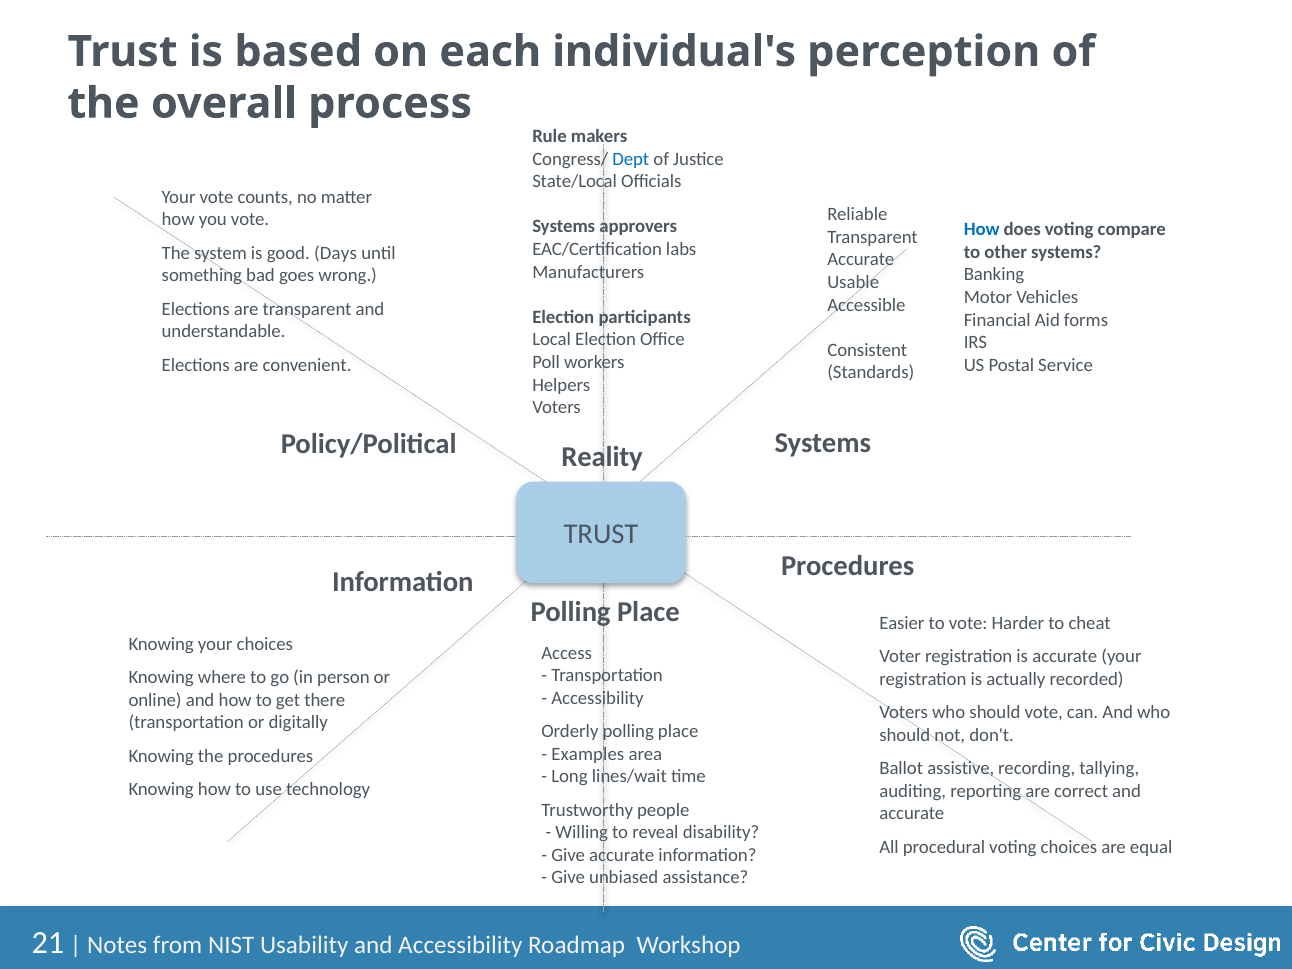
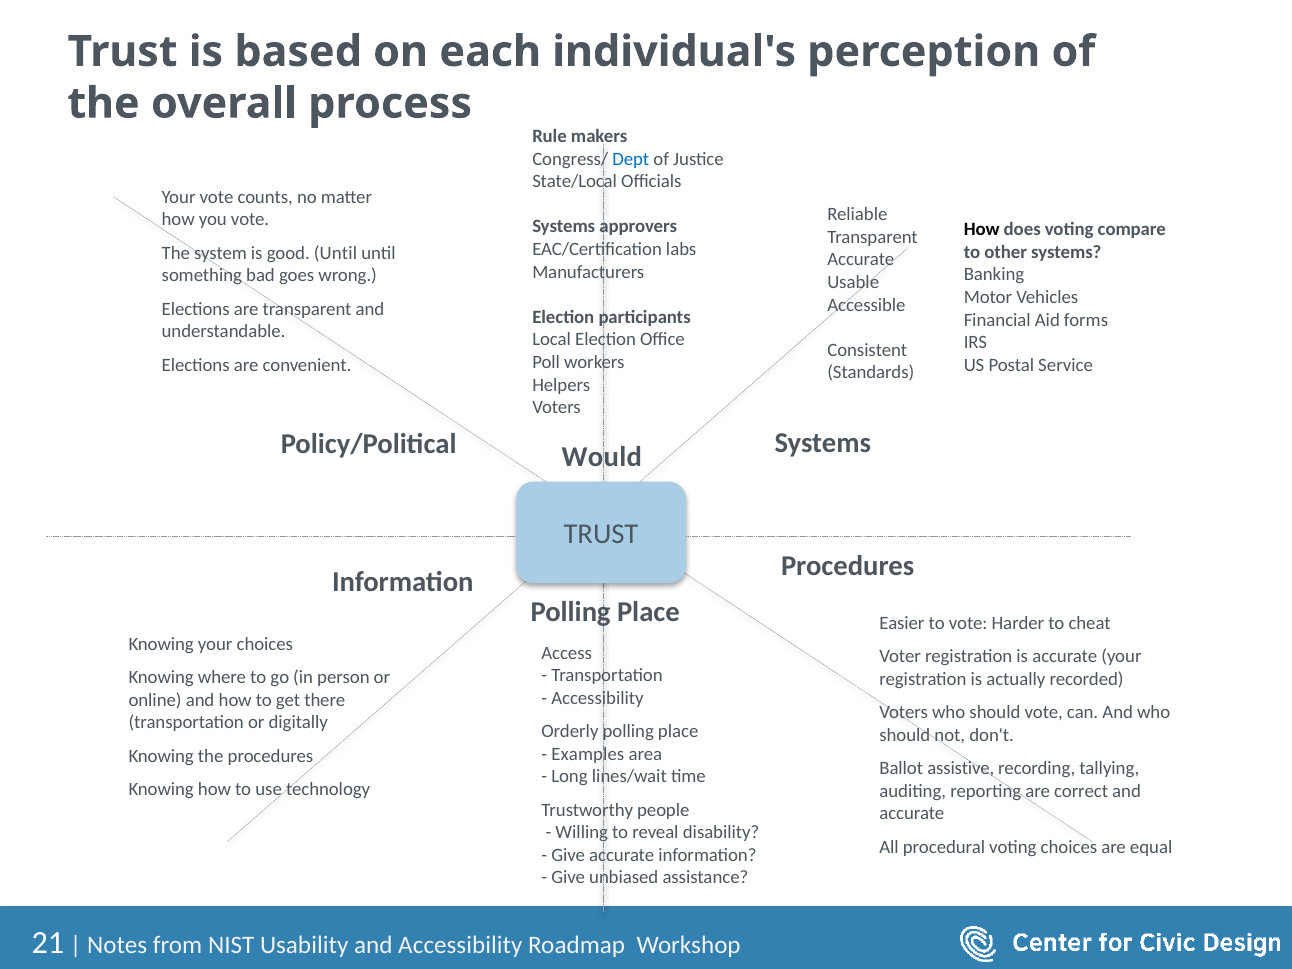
How at (982, 230) colour: blue -> black
good Days: Days -> Until
Reality: Reality -> Would
